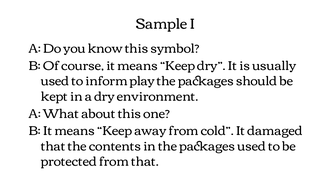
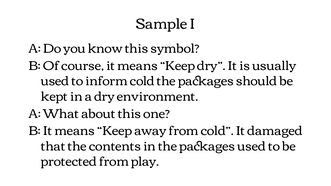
inform play: play -> cold
from that: that -> play
